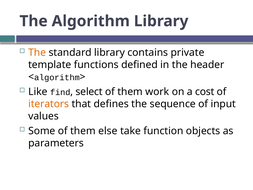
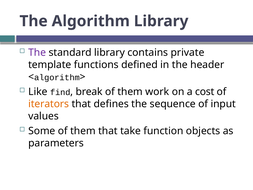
The at (37, 52) colour: orange -> purple
select: select -> break
them else: else -> that
